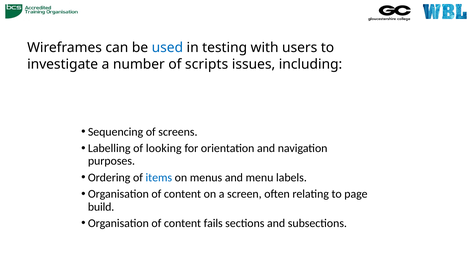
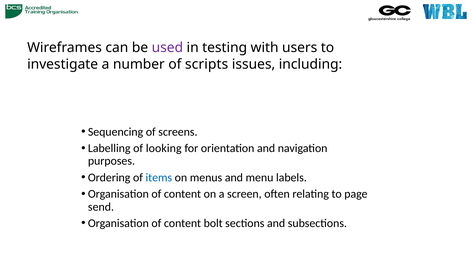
used colour: blue -> purple
build: build -> send
fails: fails -> bolt
